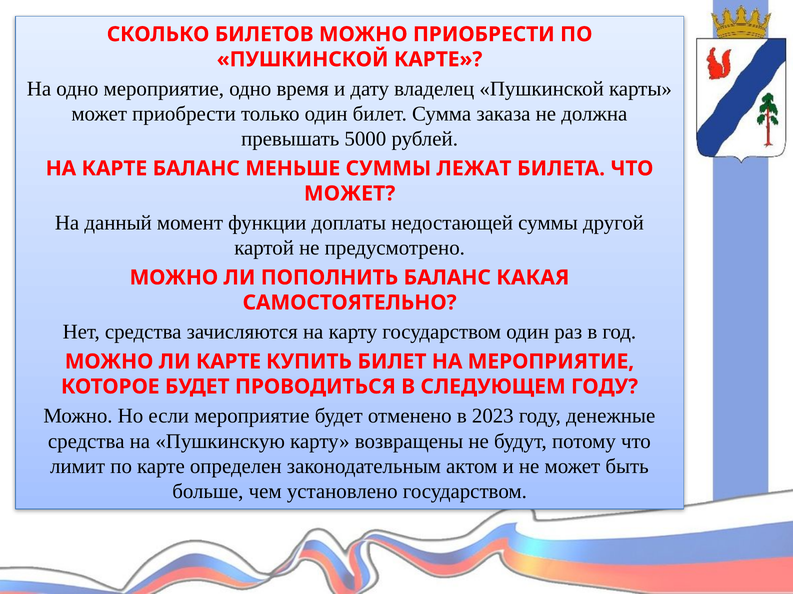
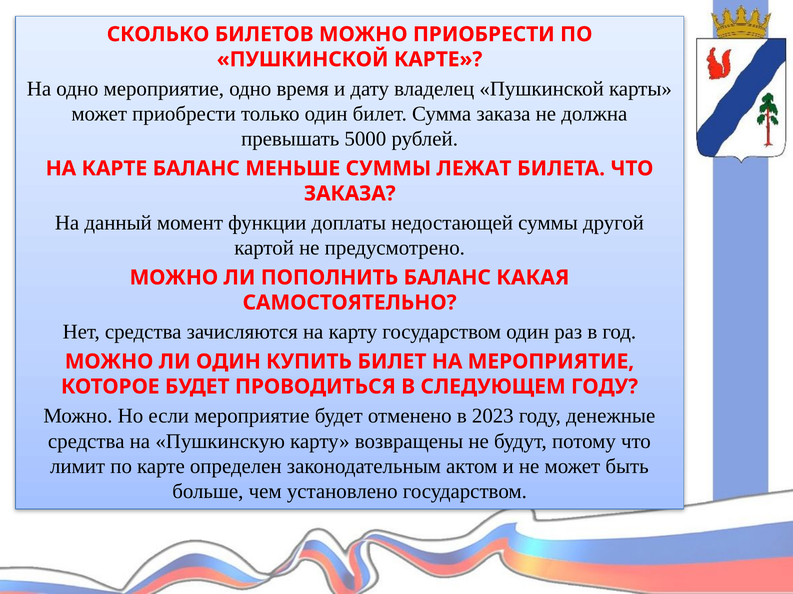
МОЖЕТ at (350, 194): МОЖЕТ -> ЗАКАЗА
ЛИ КАРТЕ: КАРТЕ -> ОДИН
